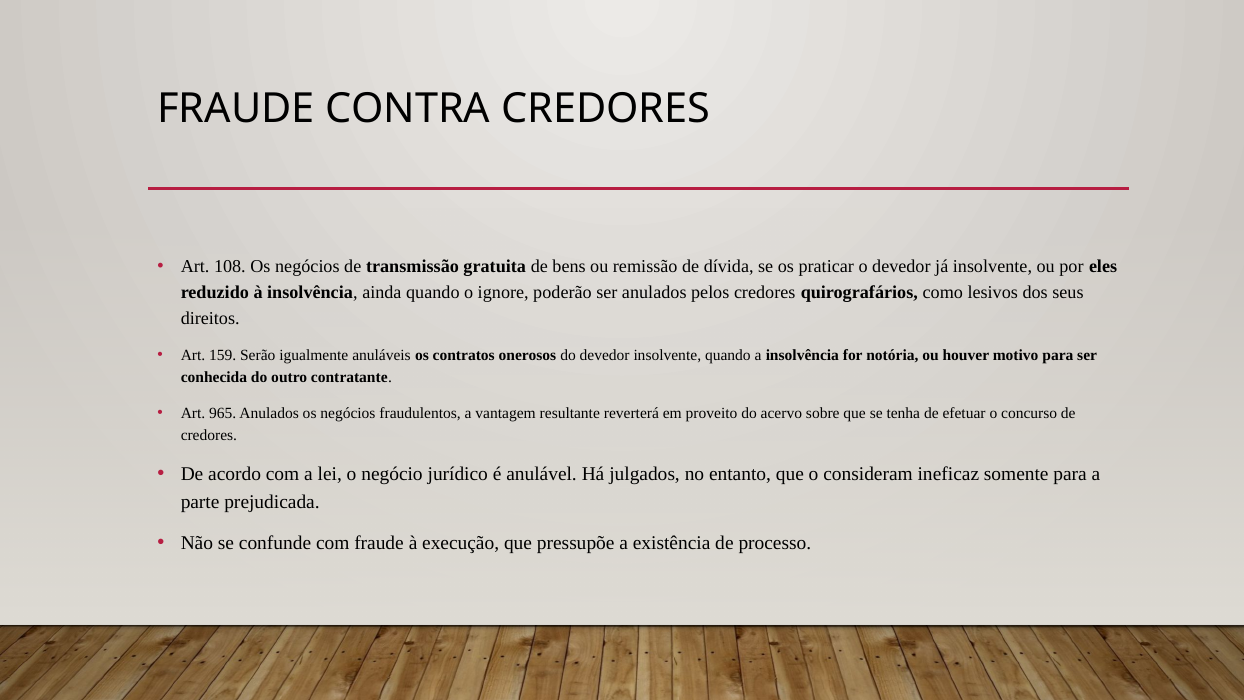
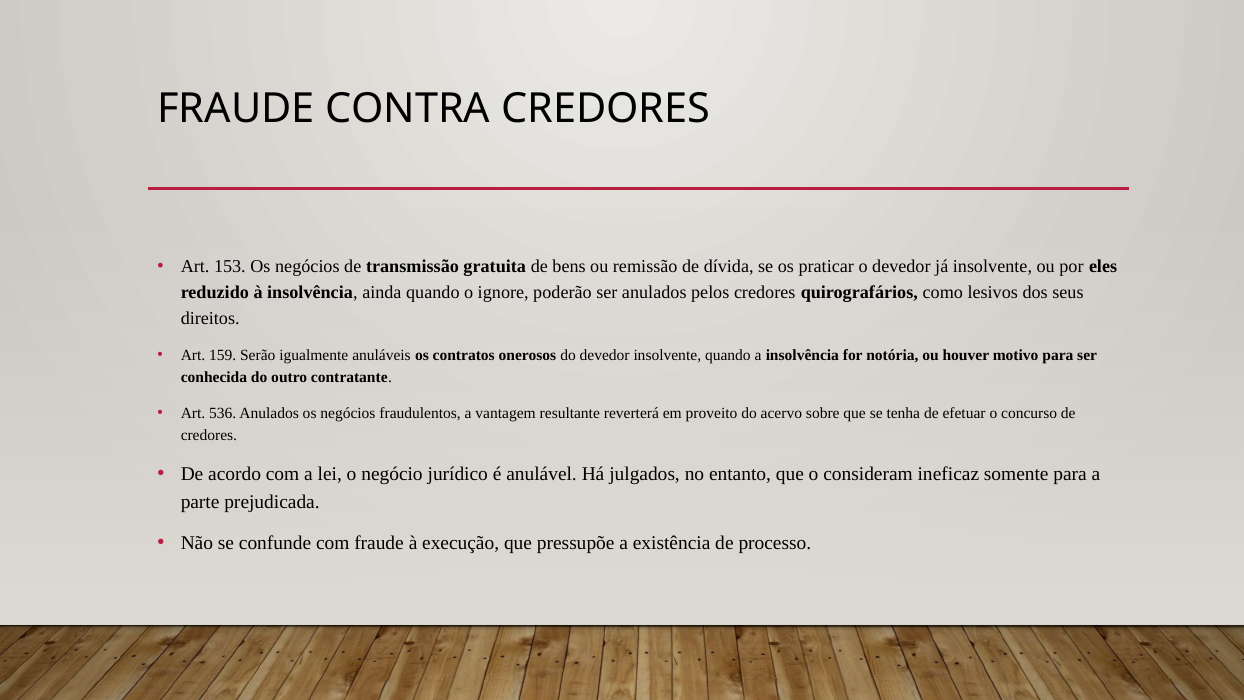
108: 108 -> 153
965: 965 -> 536
